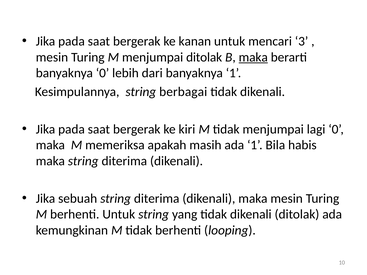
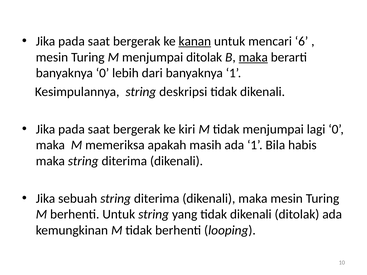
kanan underline: none -> present
3: 3 -> 6
berbagai: berbagai -> deskripsi
